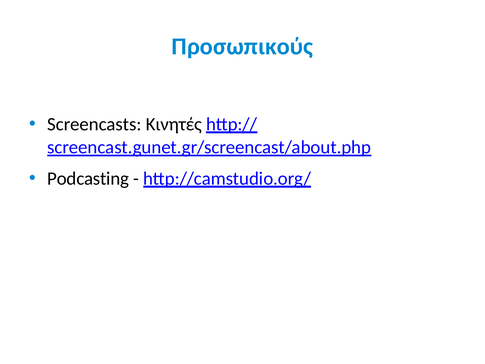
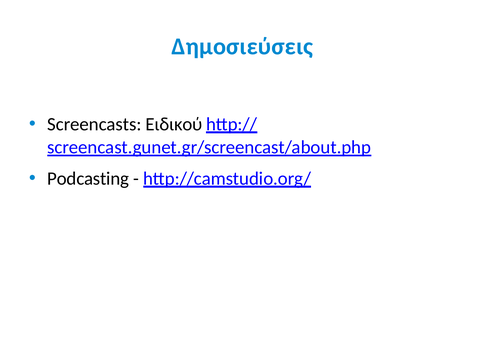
Προσωπικούς: Προσωπικούς -> Δημοσιεύσεις
Κινητές: Κινητές -> Ειδικού
